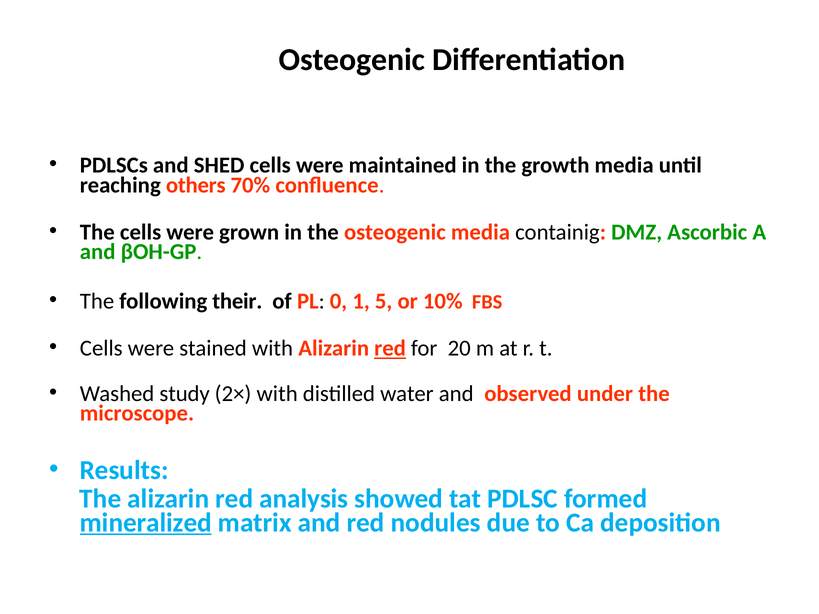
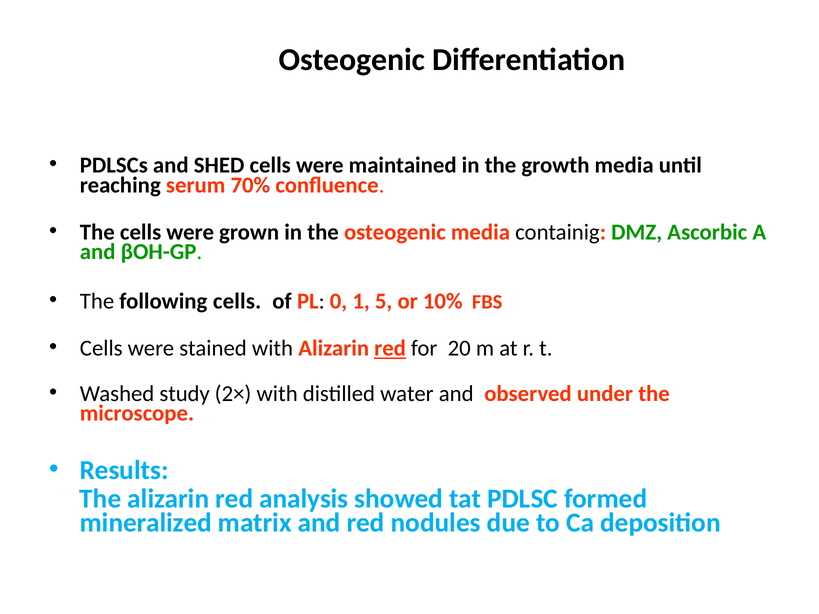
others: others -> serum
following their: their -> cells
mineralized underline: present -> none
